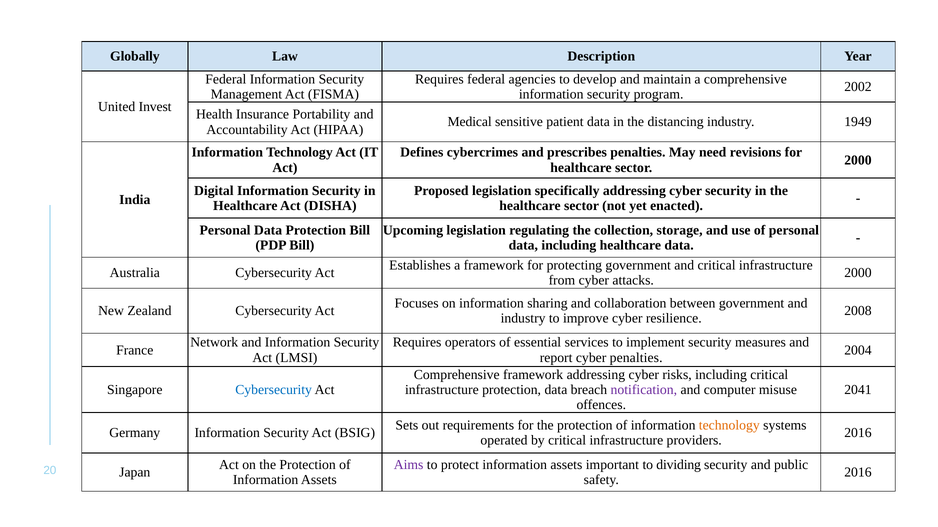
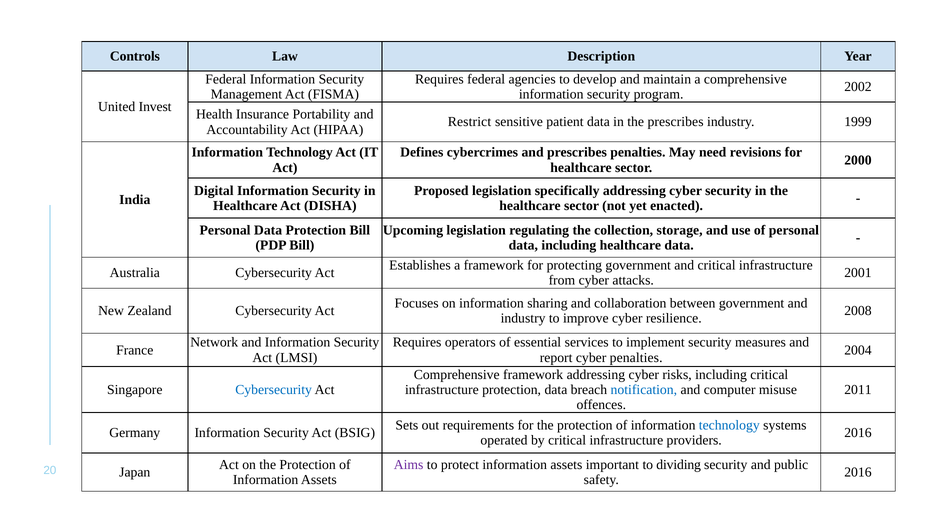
Globally: Globally -> Controls
Medical: Medical -> Restrict
the distancing: distancing -> prescribes
1949: 1949 -> 1999
2000 at (858, 273): 2000 -> 2001
notification colour: purple -> blue
2041: 2041 -> 2011
technology at (729, 426) colour: orange -> blue
